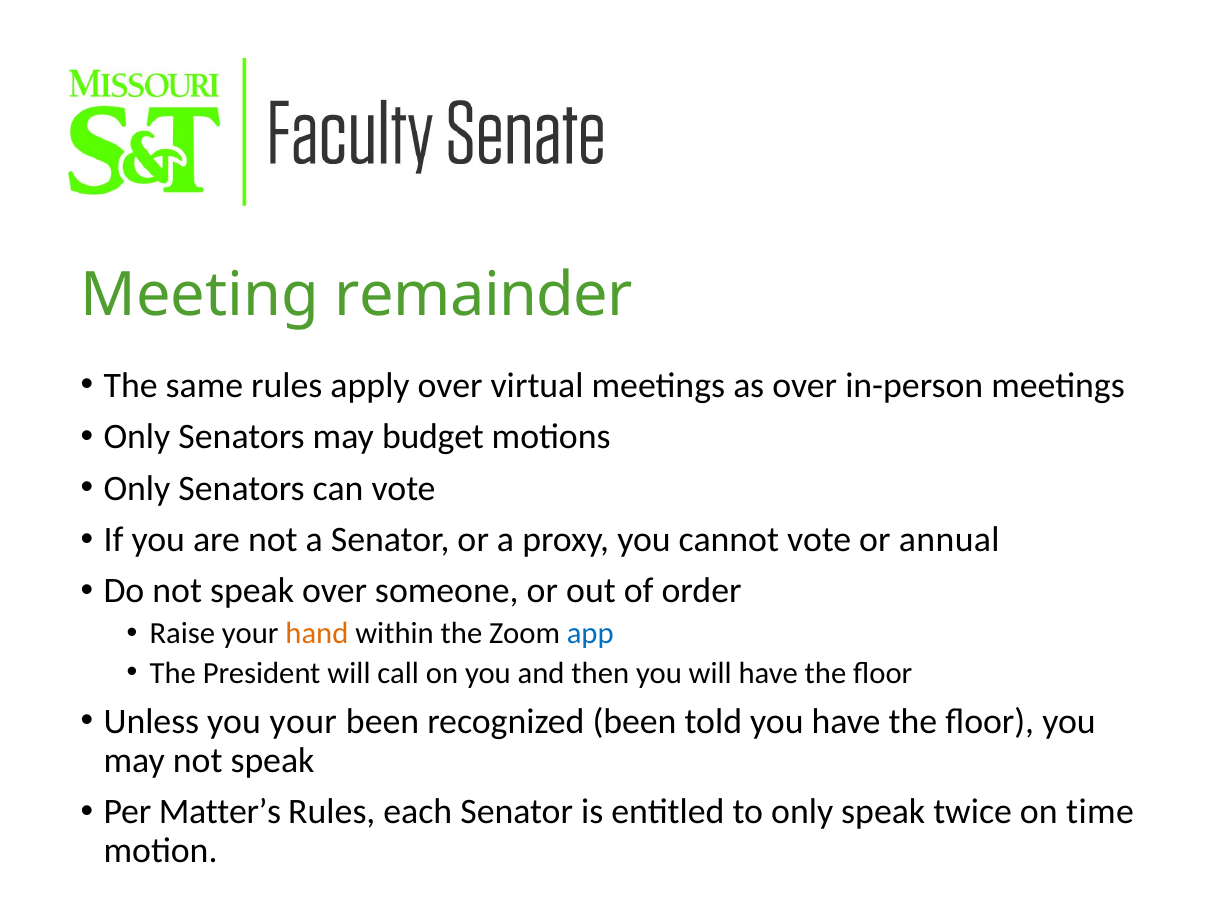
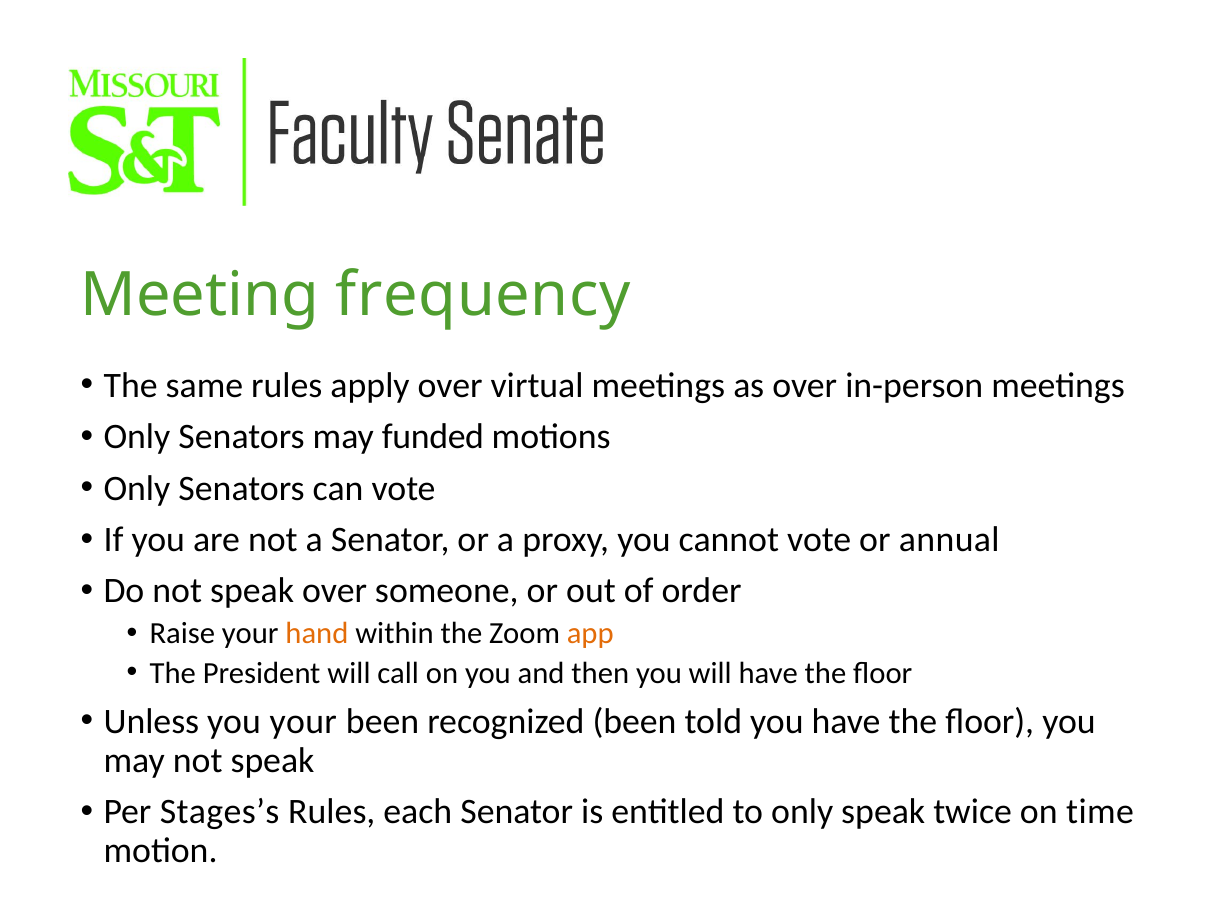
remainder: remainder -> frequency
budget: budget -> funded
app colour: blue -> orange
Matter’s: Matter’s -> Stages’s
